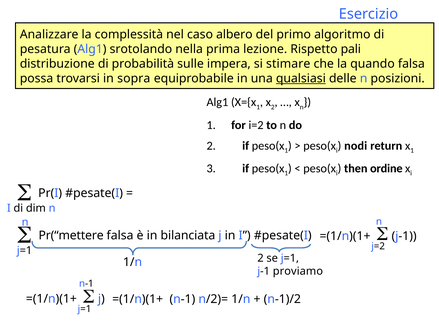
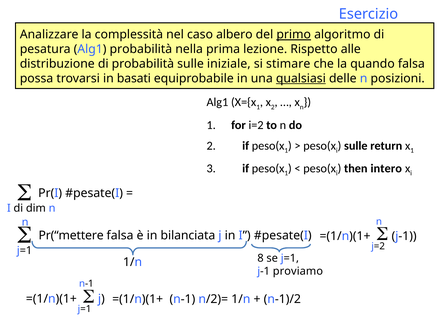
primo underline: none -> present
Alg1 srotolando: srotolando -> probabilità
pali: pali -> alle
impera: impera -> iniziale
sopra: sopra -> basati
nodi at (356, 146): nodi -> sulle
ordine: ordine -> intero
1/n 2: 2 -> 8
